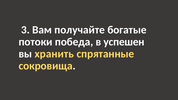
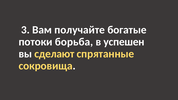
победа: победа -> борьба
хранить: хранить -> сделают
